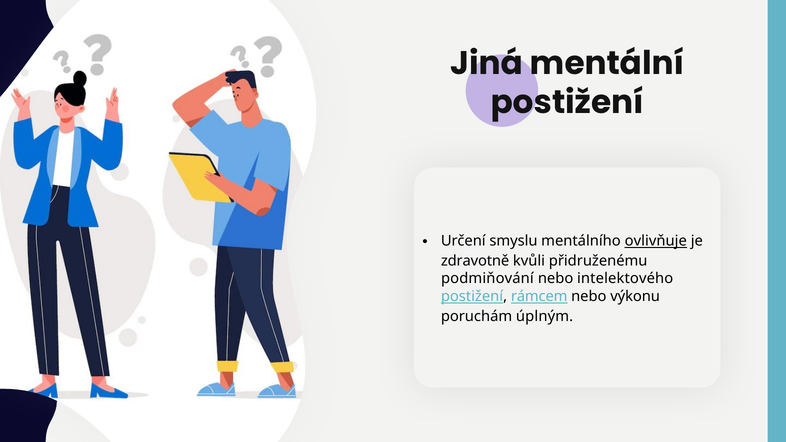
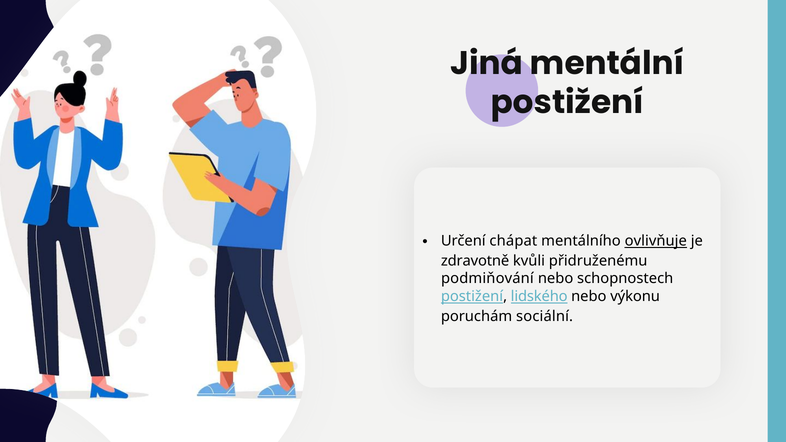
smyslu: smyslu -> chápat
intelektového: intelektového -> schopnostech
rámcem: rámcem -> lidského
úplným: úplným -> sociální
